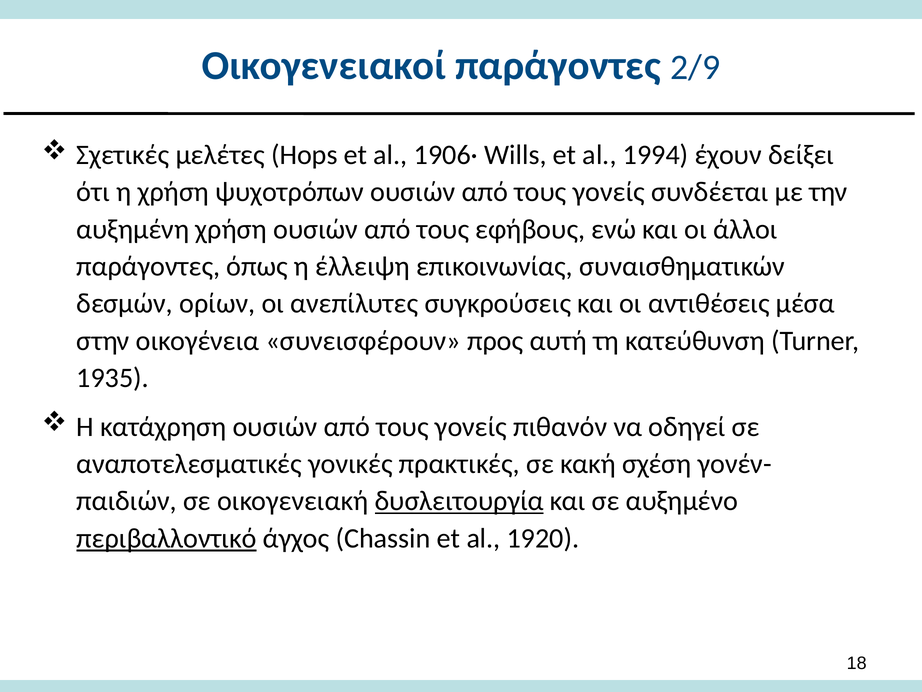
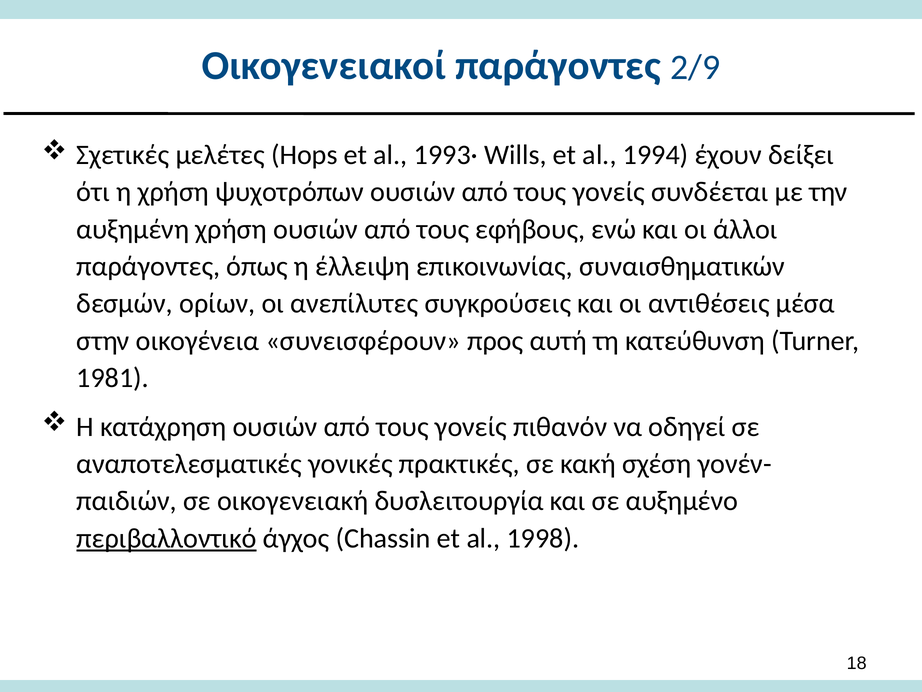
1906·: 1906· -> 1993·
1935: 1935 -> 1981
δυσλειτουργία underline: present -> none
1920: 1920 -> 1998
